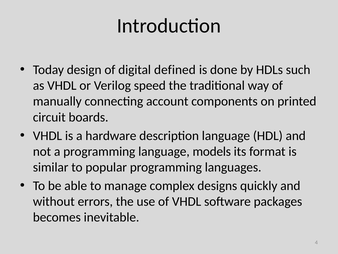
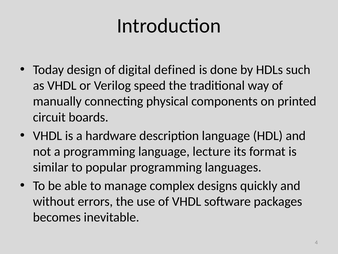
account: account -> physical
models: models -> lecture
